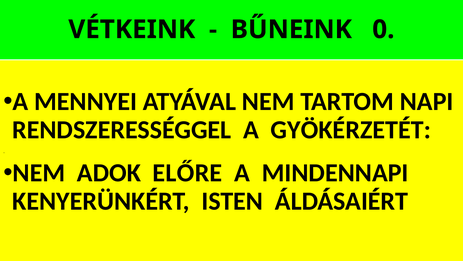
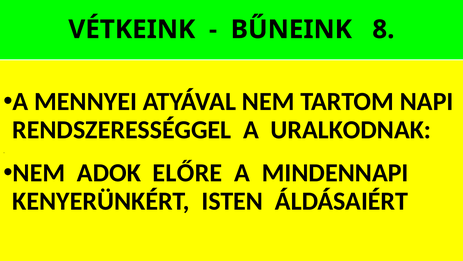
0: 0 -> 8
GYÖKÉRZETÉT: GYÖKÉRZETÉT -> URALKODNAK
